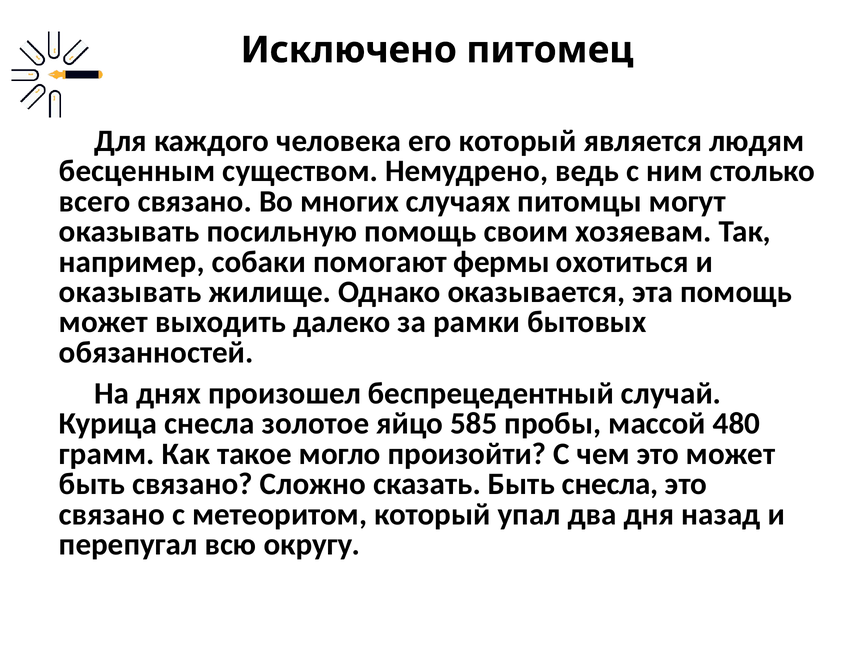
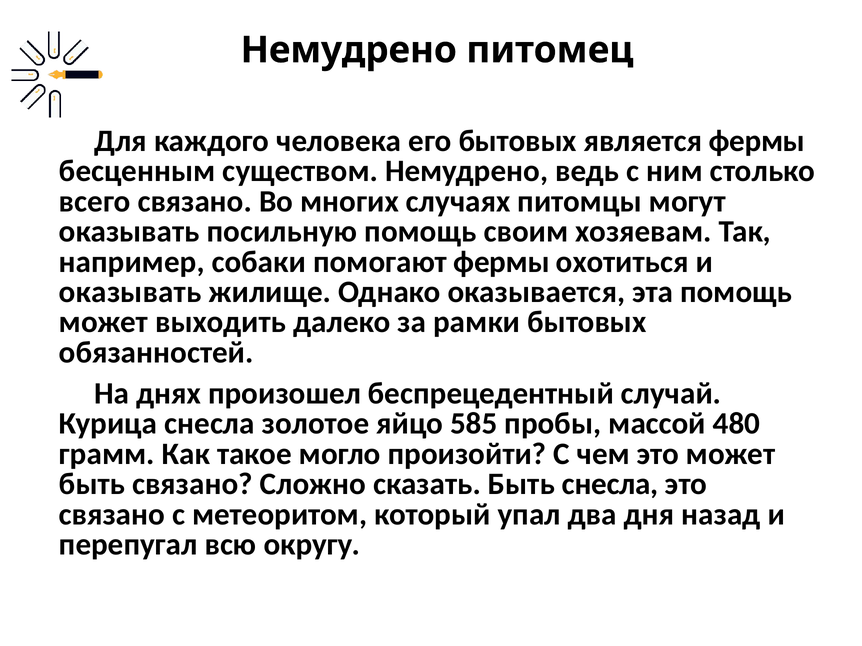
Исключено at (349, 50): Исключено -> Немудрено
его который: который -> бытовых
является людям: людям -> фермы
